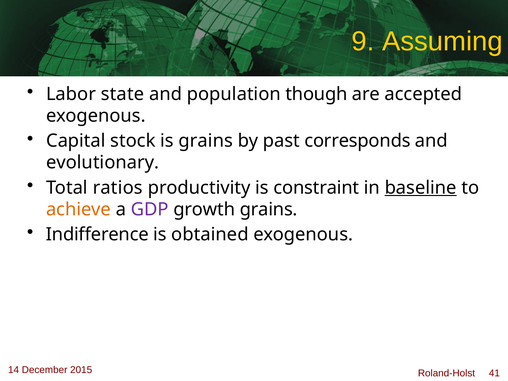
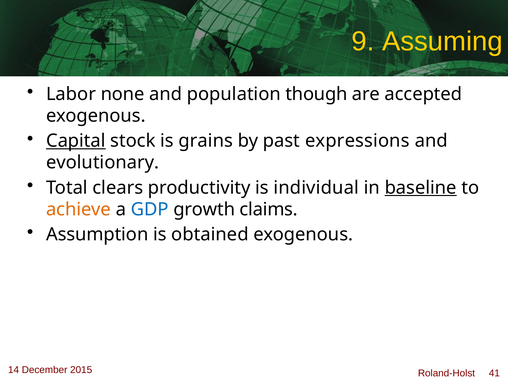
state: state -> none
Capital underline: none -> present
corresponds: corresponds -> expressions
ratios: ratios -> clears
constraint: constraint -> individual
GDP colour: purple -> blue
growth grains: grains -> claims
Indifference: Indifference -> Assumption
